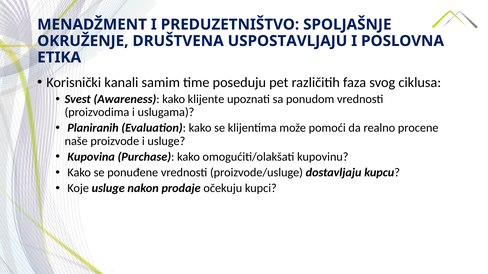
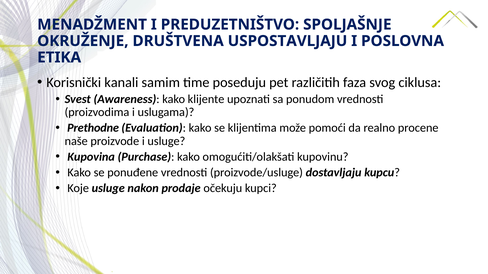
Planiranih: Planiranih -> Prethodne
